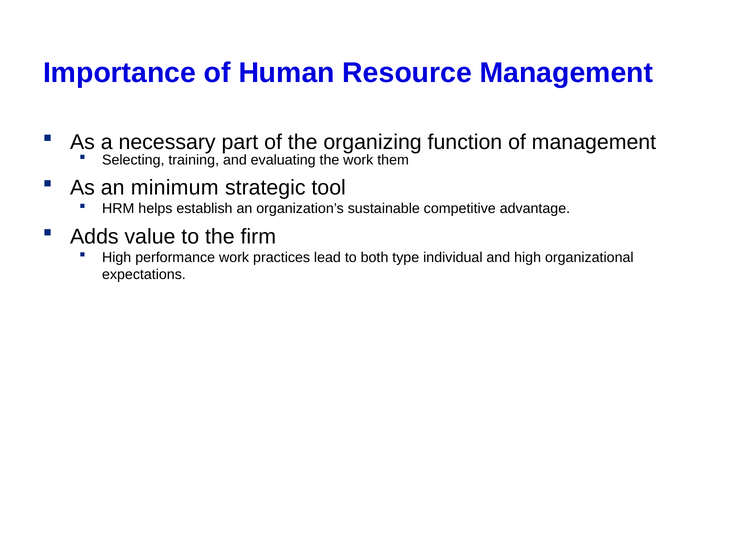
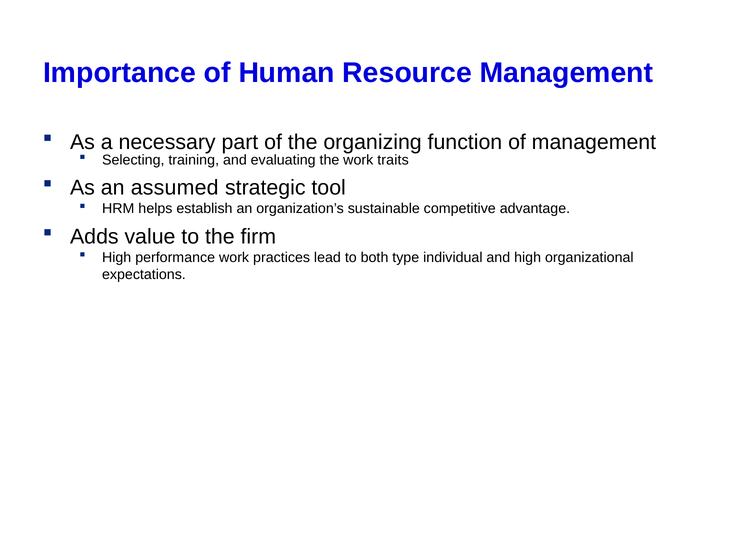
them: them -> traits
minimum: minimum -> assumed
